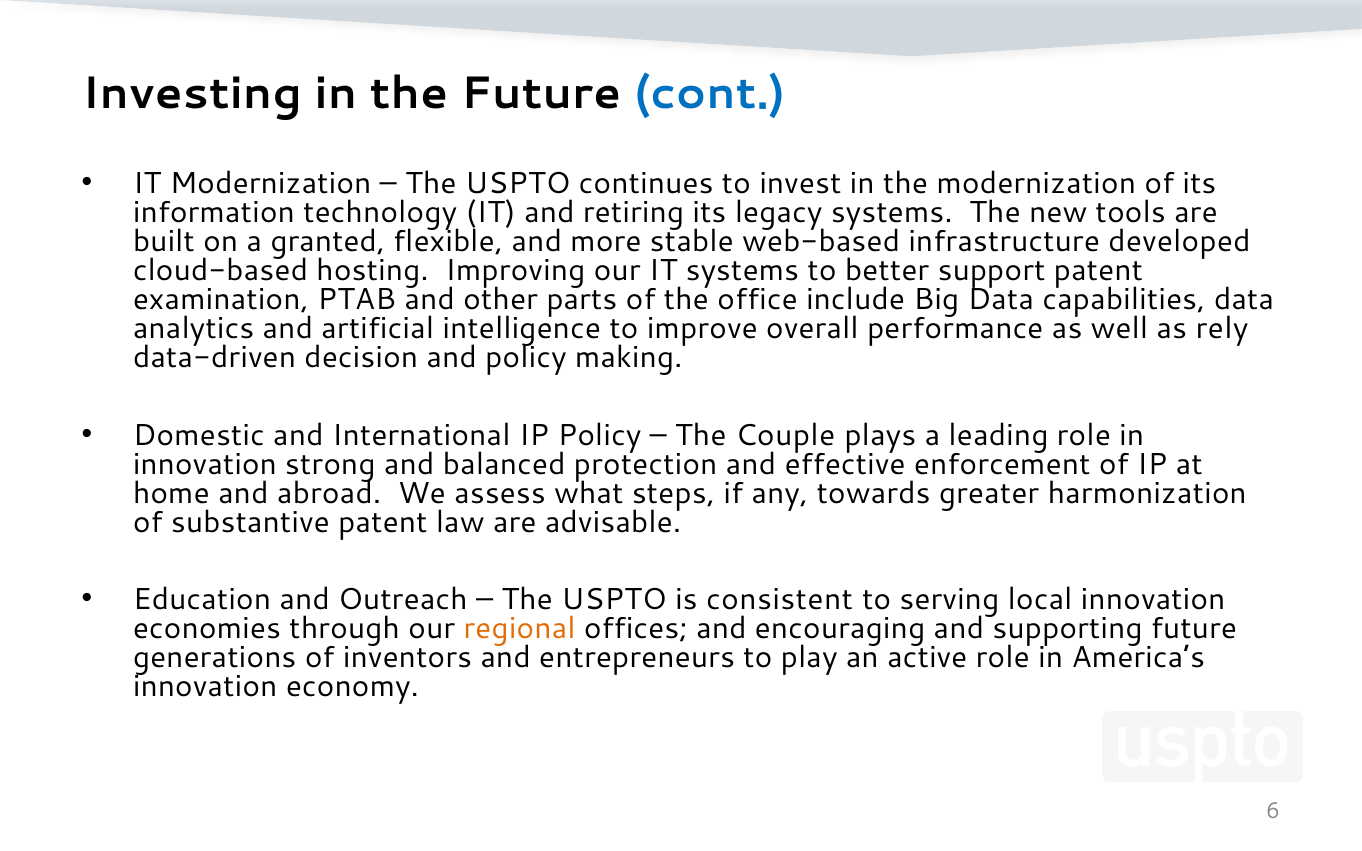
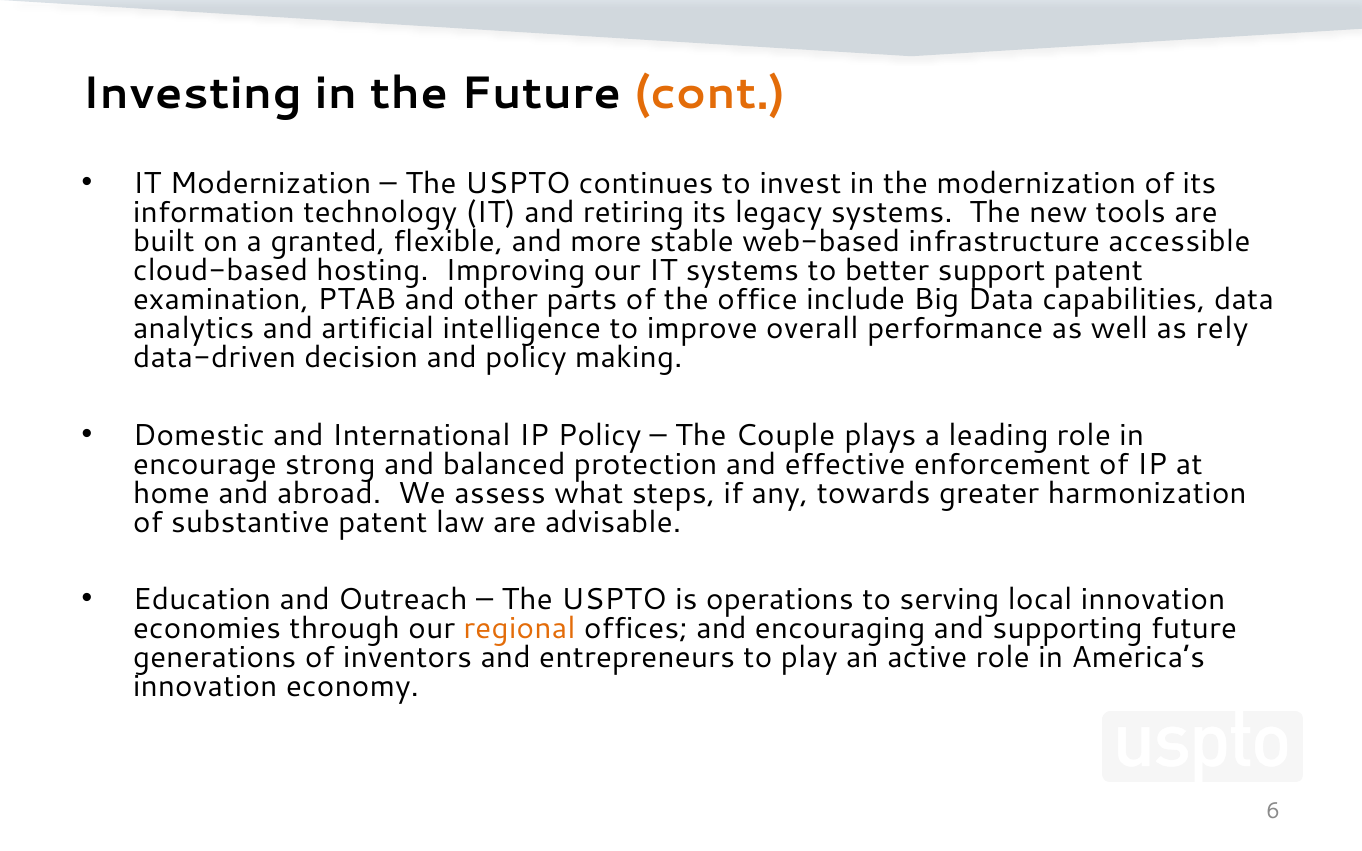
cont colour: blue -> orange
developed: developed -> accessible
innovation at (205, 464): innovation -> encourage
consistent: consistent -> operations
